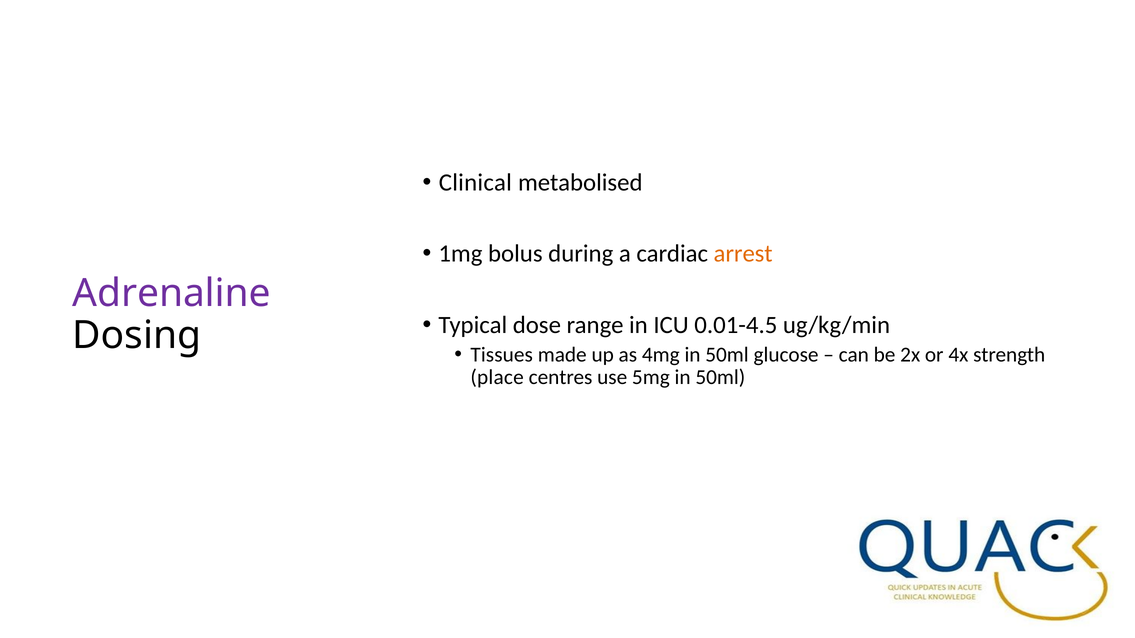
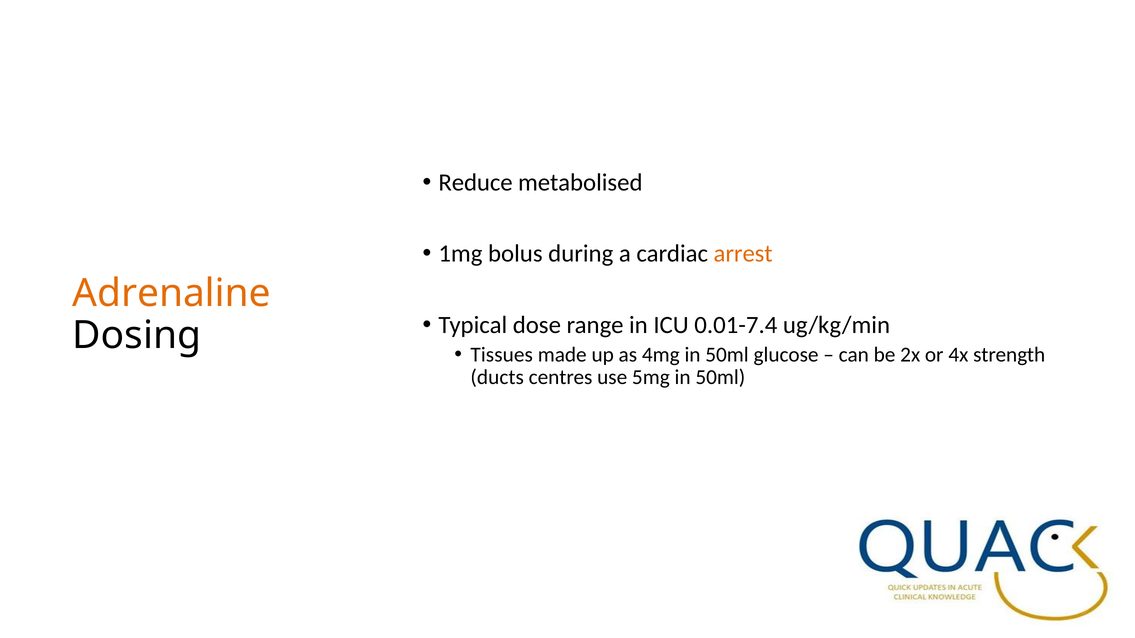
Clinical: Clinical -> Reduce
Adrenaline colour: purple -> orange
0.01-4.5: 0.01-4.5 -> 0.01-7.4
place: place -> ducts
